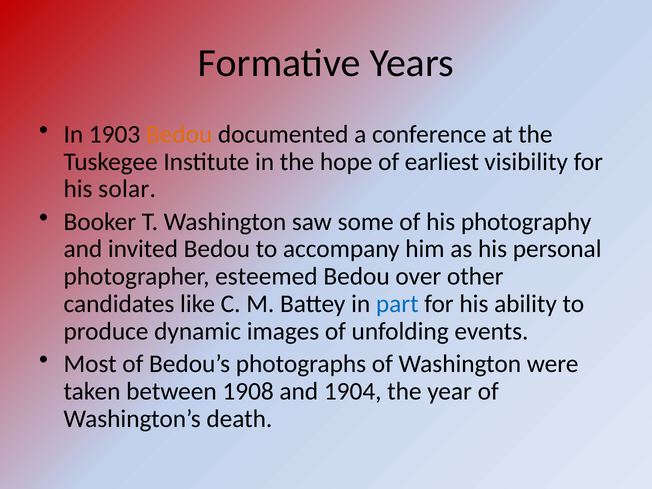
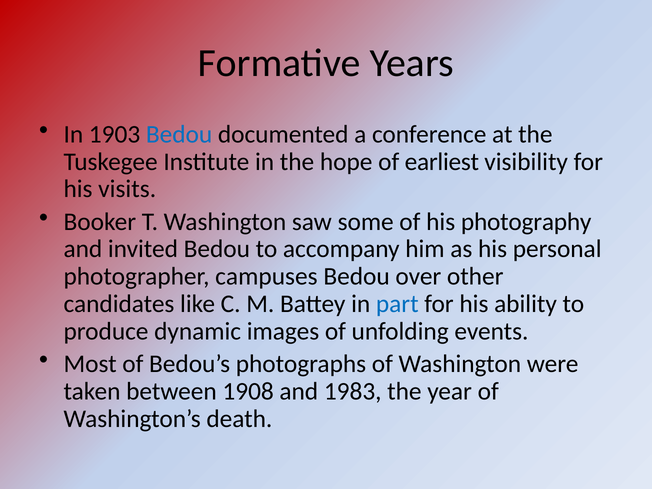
Bedou at (179, 134) colour: orange -> blue
solar: solar -> visits
esteemed: esteemed -> campuses
1904: 1904 -> 1983
